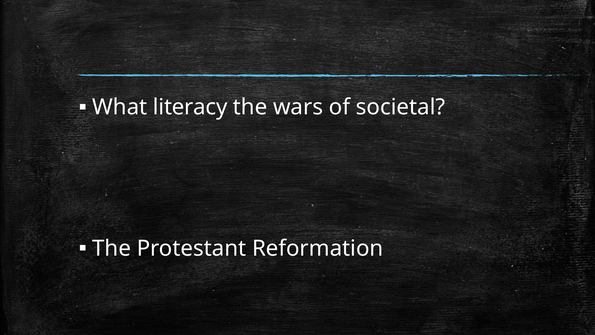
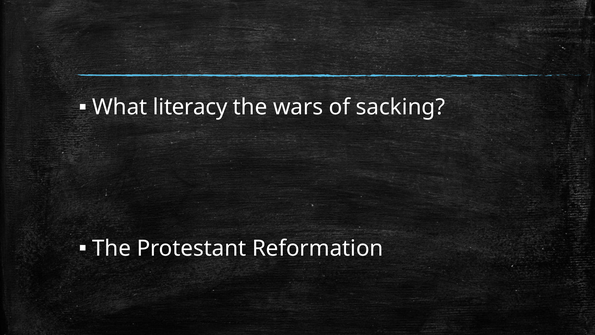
societal: societal -> sacking
